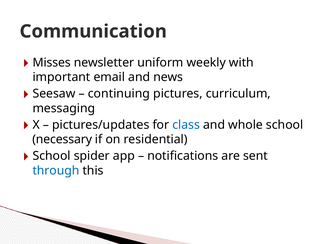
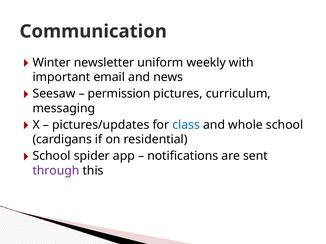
Misses: Misses -> Winter
continuing: continuing -> permission
necessary: necessary -> cardigans
through colour: blue -> purple
